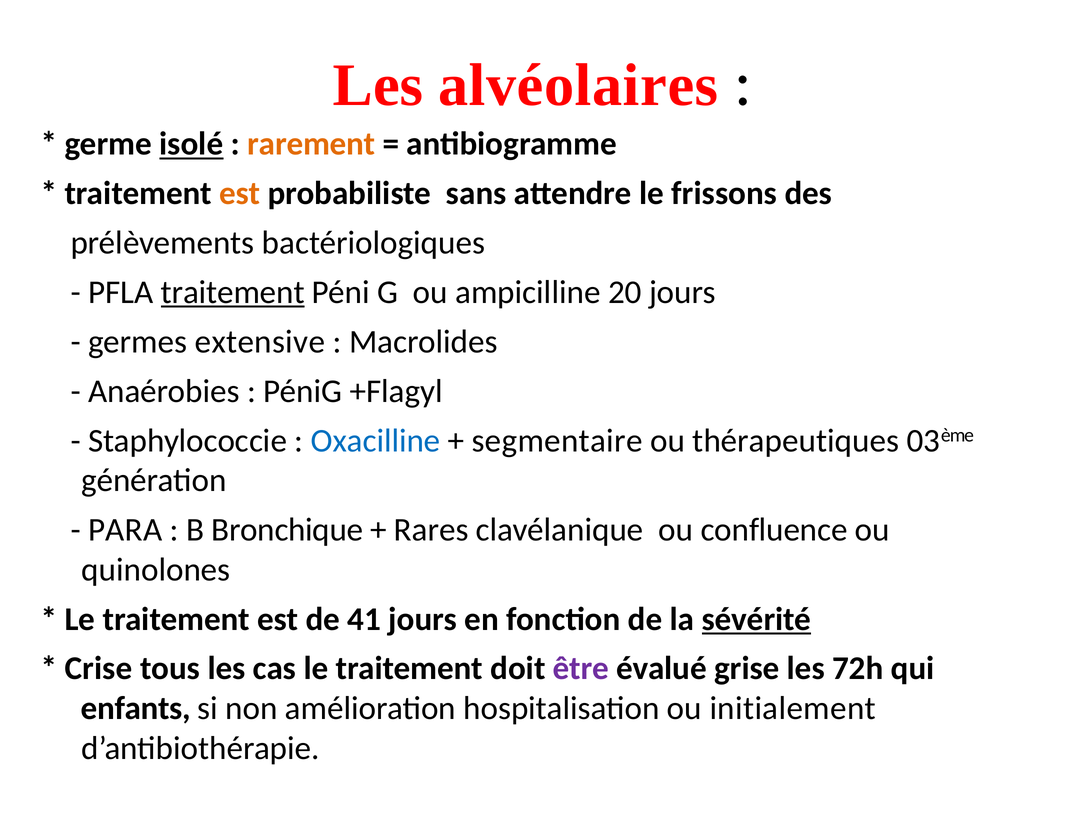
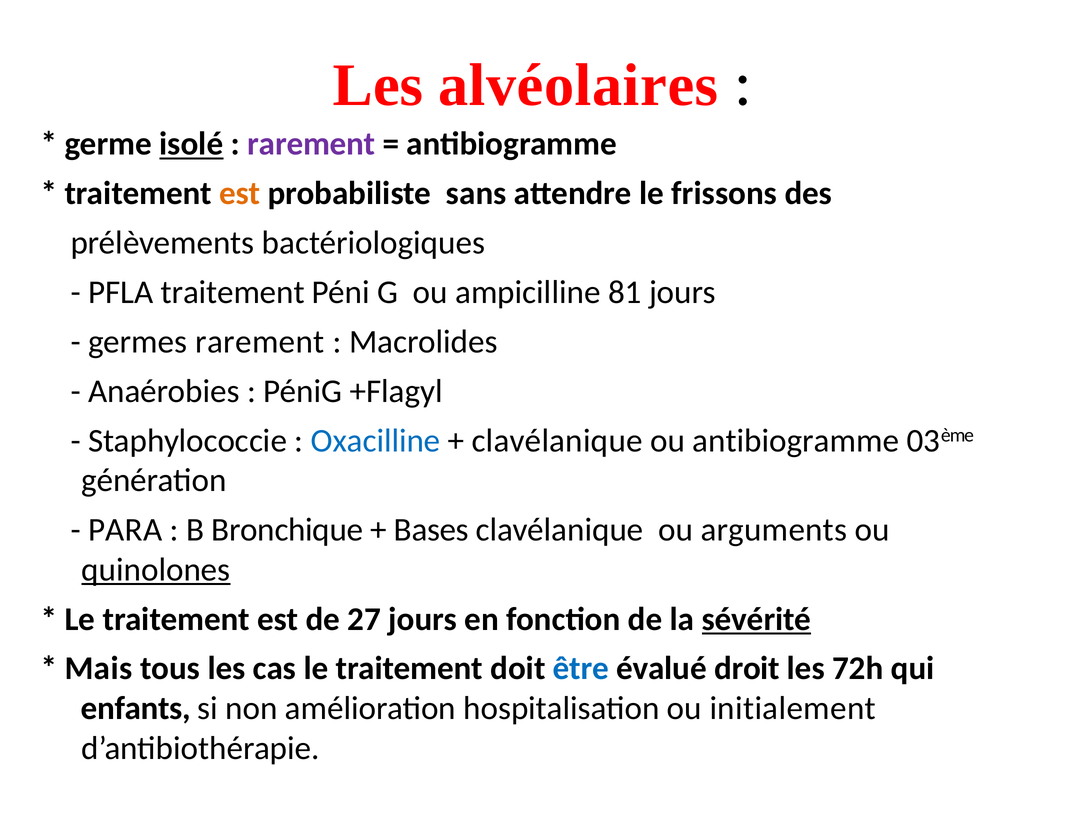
rarement at (311, 144) colour: orange -> purple
traitement at (233, 292) underline: present -> none
20: 20 -> 81
germes extensive: extensive -> rarement
segmentaire at (557, 441): segmentaire -> clavélanique
ou thérapeutiques: thérapeutiques -> antibiogramme
Rares: Rares -> Bases
confluence: confluence -> arguments
quinolones underline: none -> present
41: 41 -> 27
Crise: Crise -> Mais
être colour: purple -> blue
grise: grise -> droit
